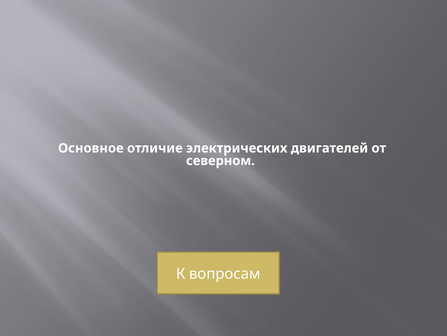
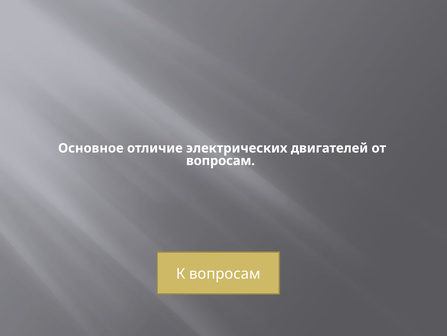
северном at (220, 160): северном -> вопросам
